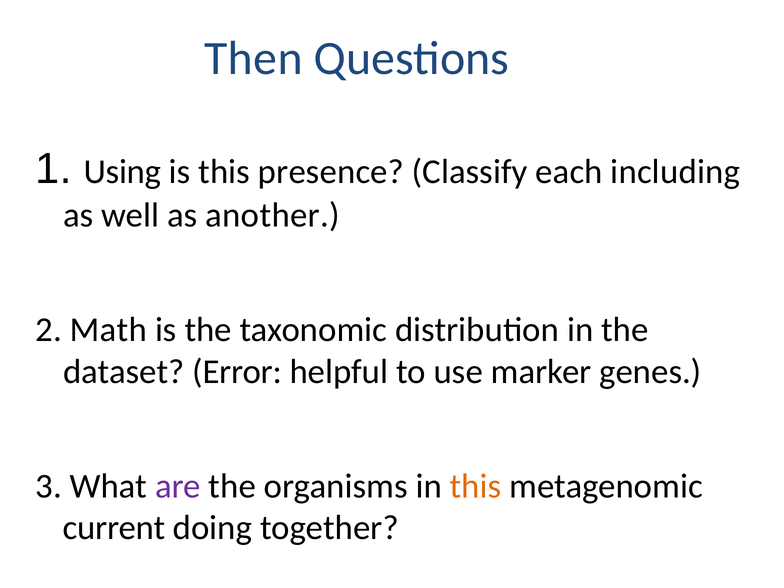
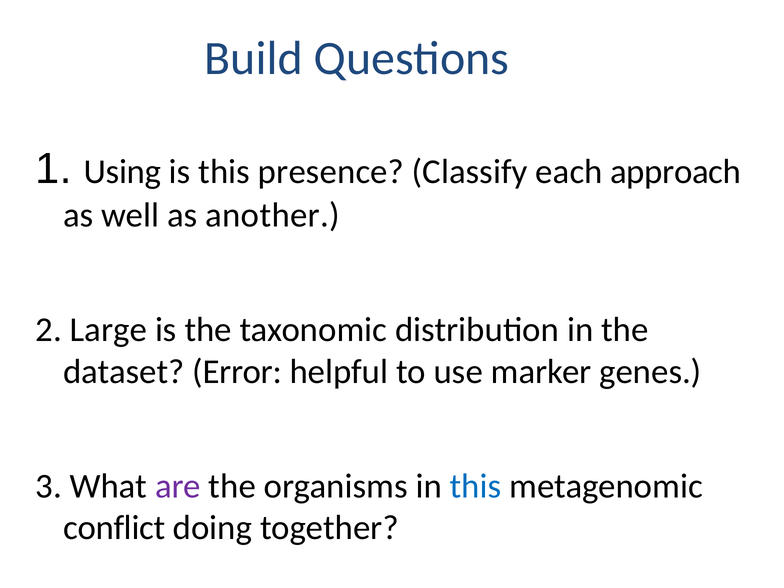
Then: Then -> Build
including: including -> approach
Math: Math -> Large
this at (476, 486) colour: orange -> blue
current: current -> conflict
